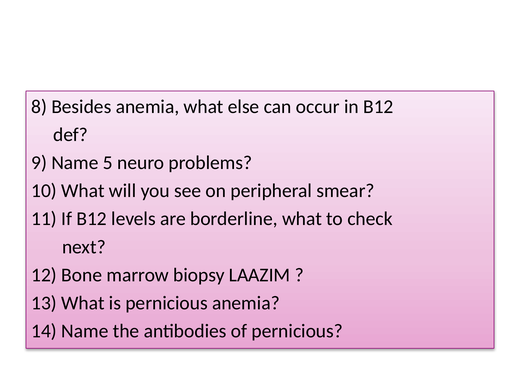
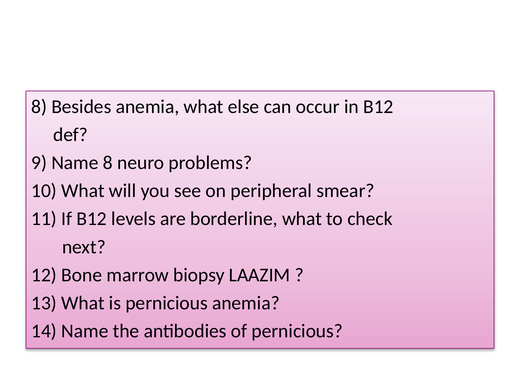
Name 5: 5 -> 8
